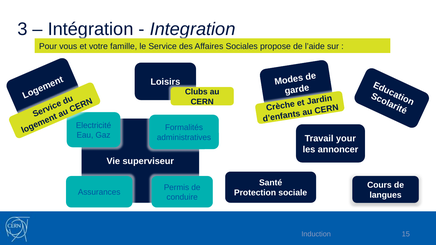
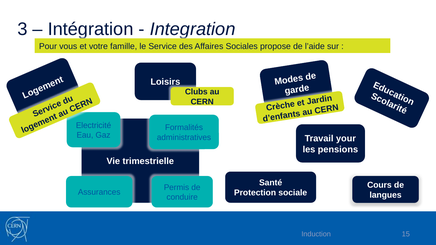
annoncer: annoncer -> pensions
superviseur: superviseur -> trimestrielle
